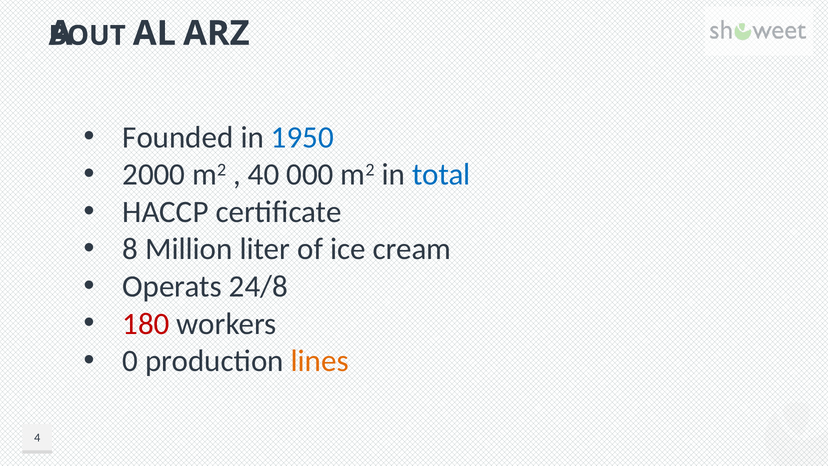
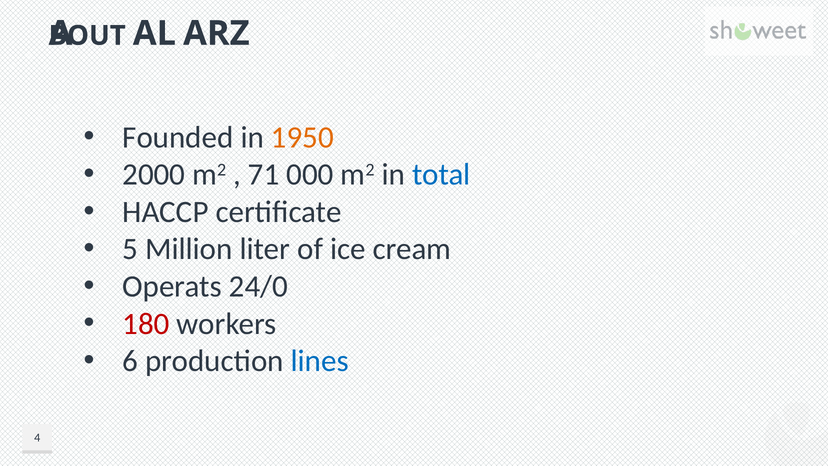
1950 colour: blue -> orange
40: 40 -> 71
8: 8 -> 5
24/8: 24/8 -> 24/0
0: 0 -> 6
lines colour: orange -> blue
